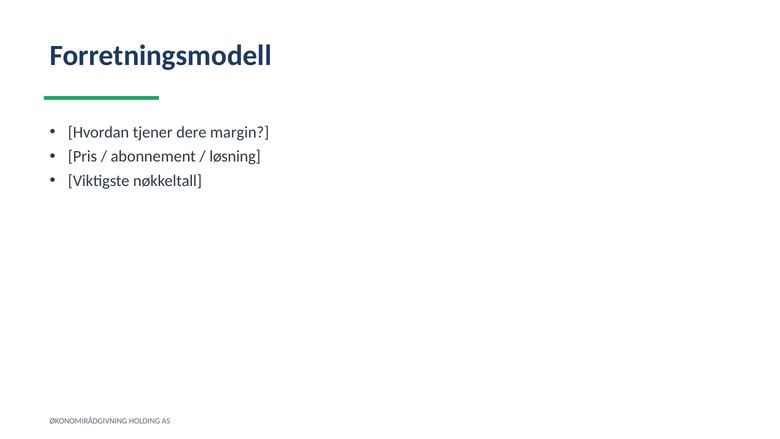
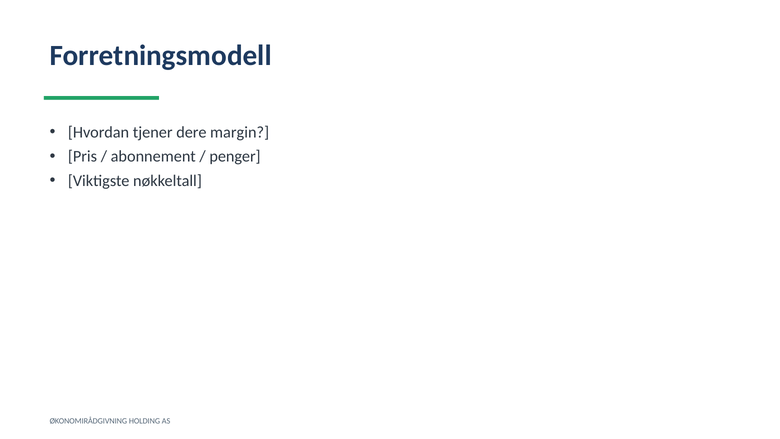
løsning: løsning -> penger
